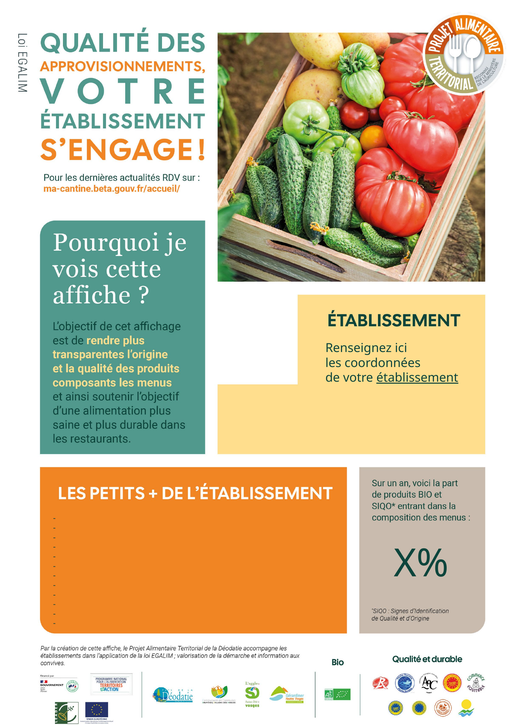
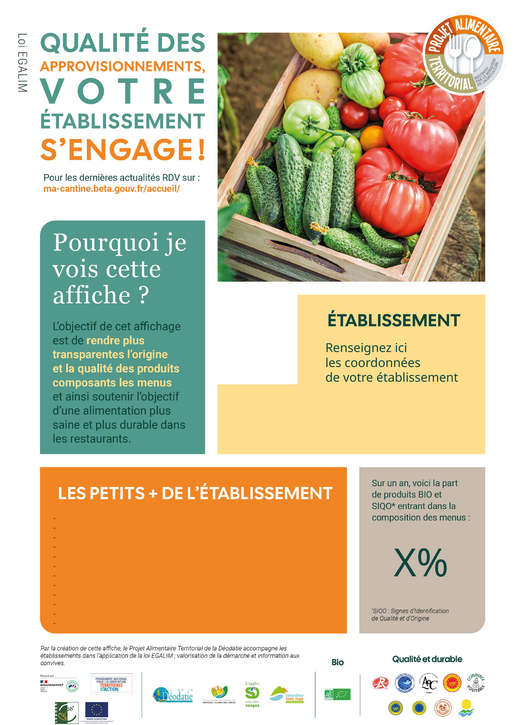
établissement underline: present -> none
